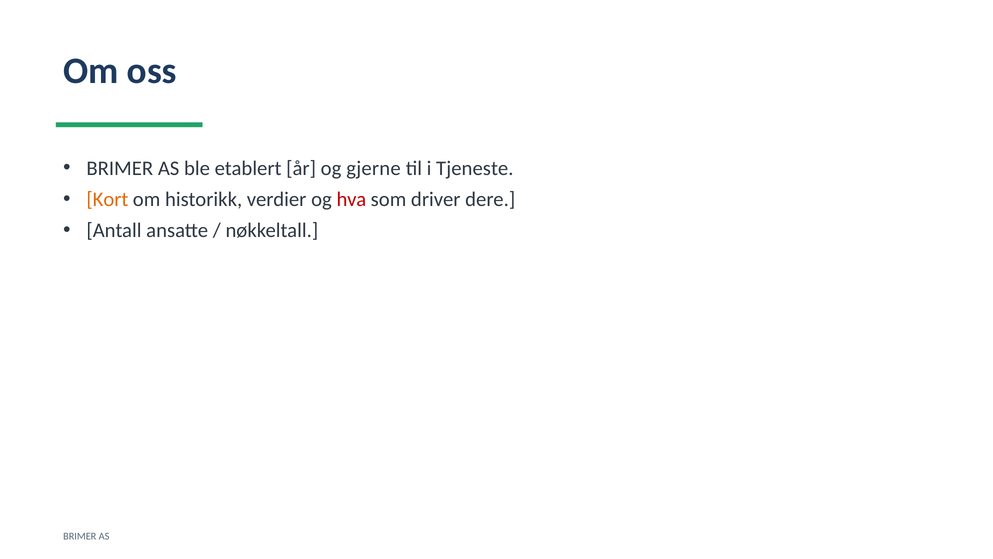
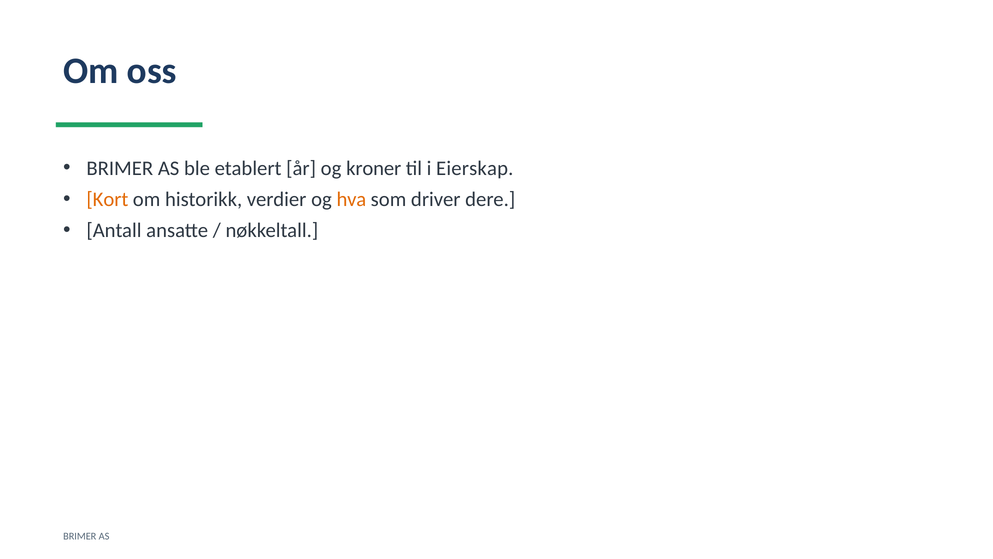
gjerne: gjerne -> kroner
Tjeneste: Tjeneste -> Eierskap
hva colour: red -> orange
